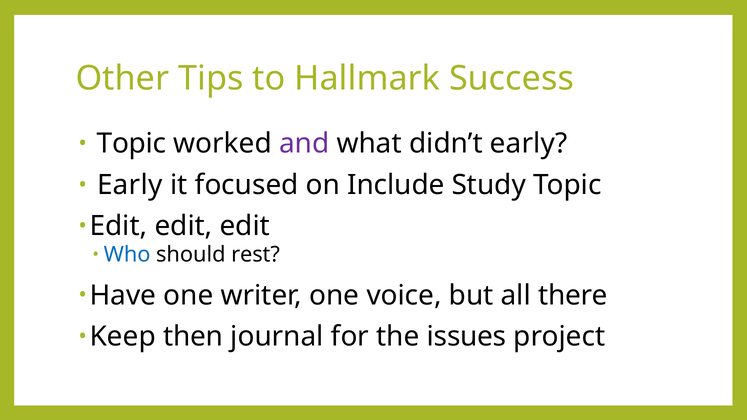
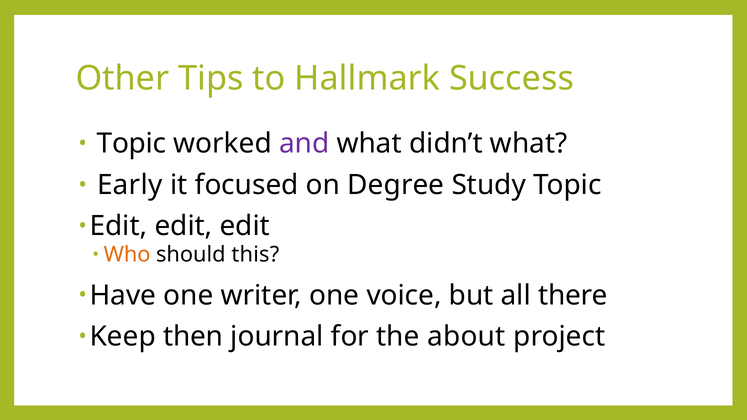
didn’t early: early -> what
Include: Include -> Degree
Who colour: blue -> orange
rest: rest -> this
issues: issues -> about
